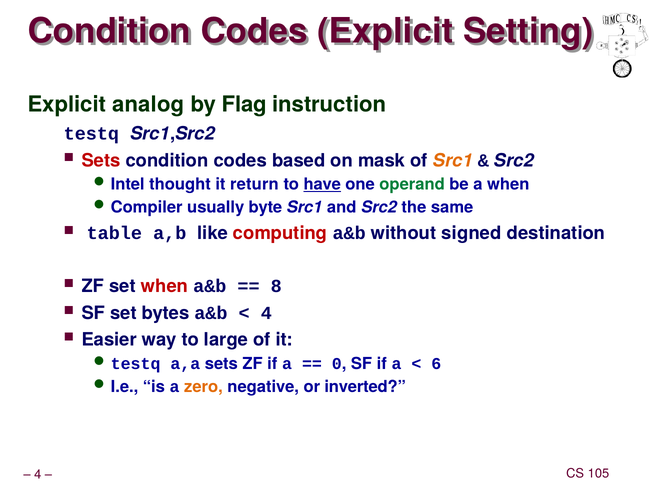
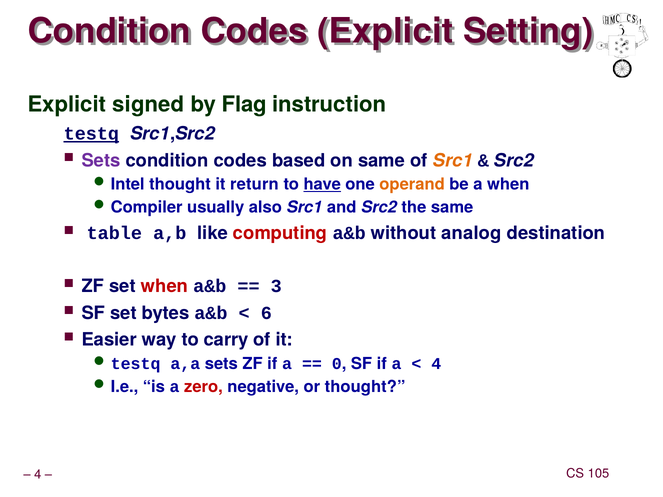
analog: analog -> signed
testq underline: none -> present
Sets at (101, 161) colour: red -> purple
on mask: mask -> same
operand colour: green -> orange
byte: byte -> also
signed: signed -> analog
8: 8 -> 3
4 at (266, 313): 4 -> 6
large: large -> carry
6 at (436, 364): 6 -> 4
zero colour: orange -> red
or inverted: inverted -> thought
